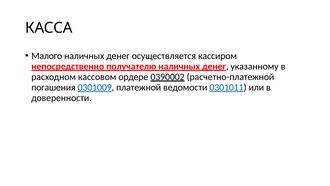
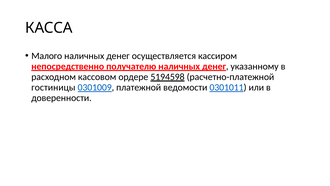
0390002: 0390002 -> 5194598
погашения: погашения -> гостиницы
